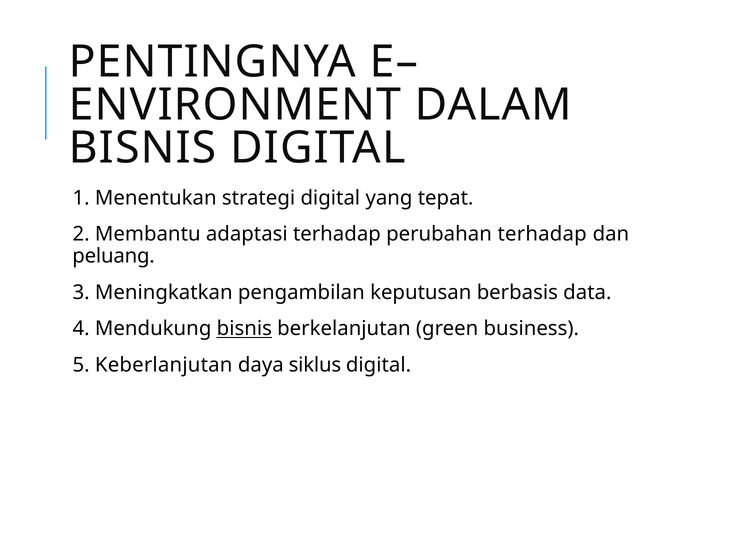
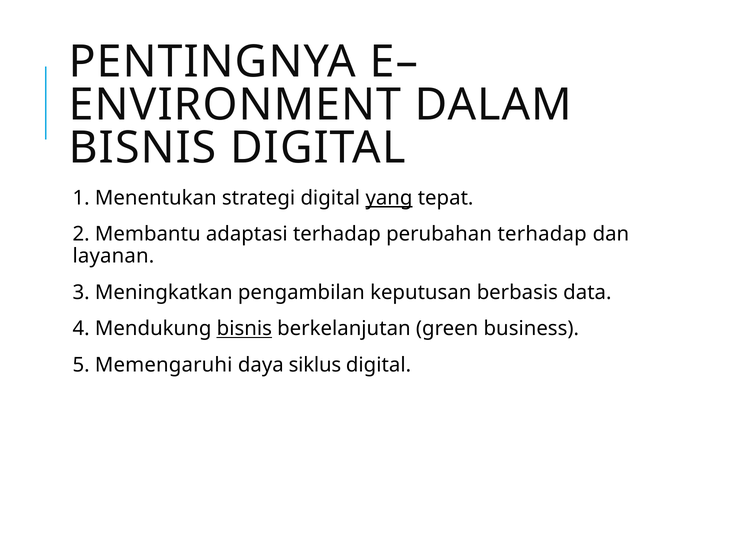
yang underline: none -> present
peluang: peluang -> layanan
Keberlanjutan: Keberlanjutan -> Memengaruhi
